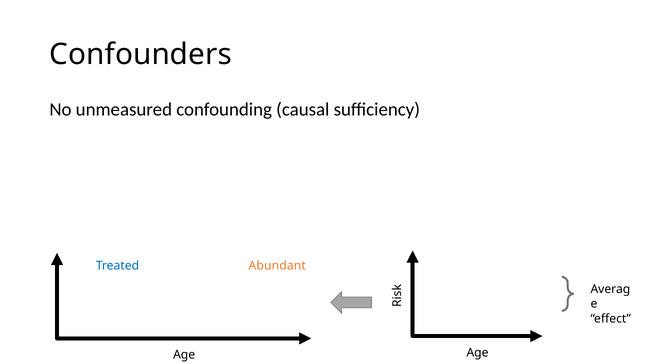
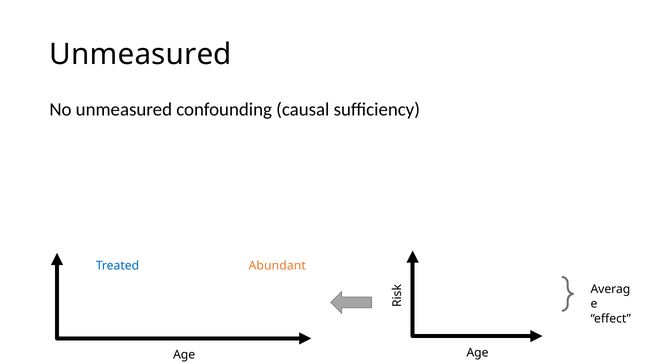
Confounders at (141, 54): Confounders -> Unmeasured
